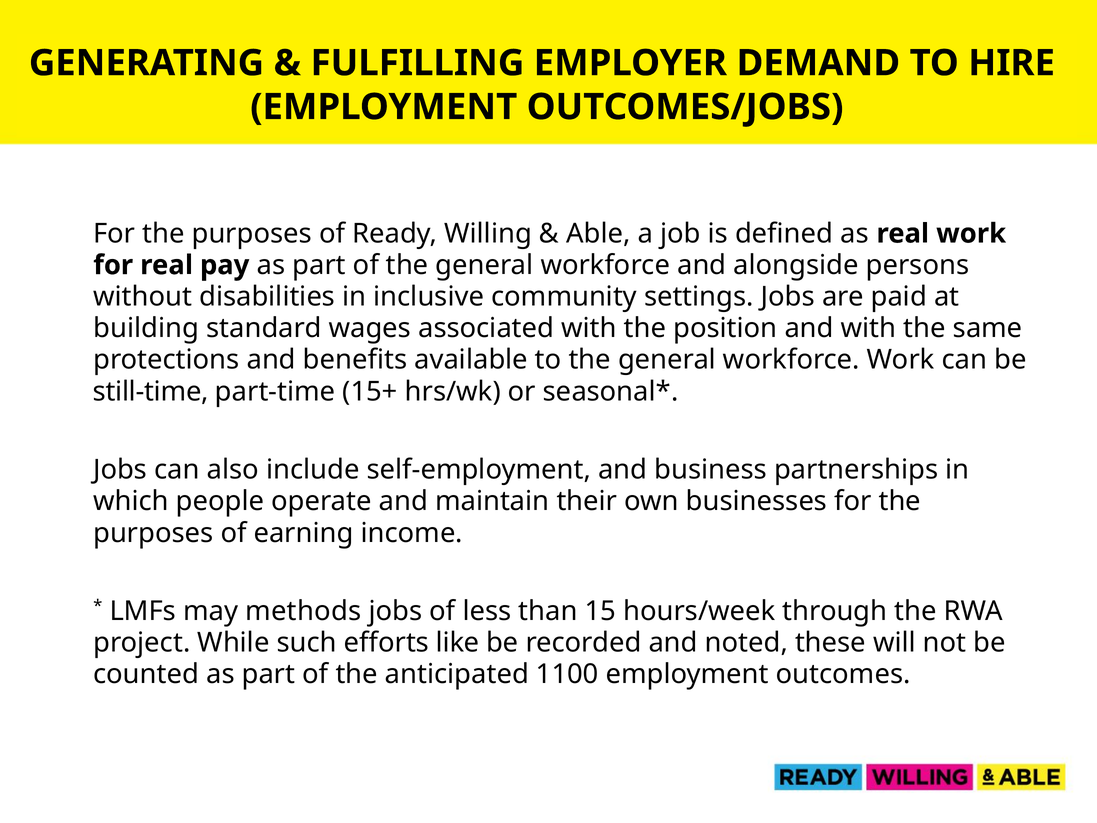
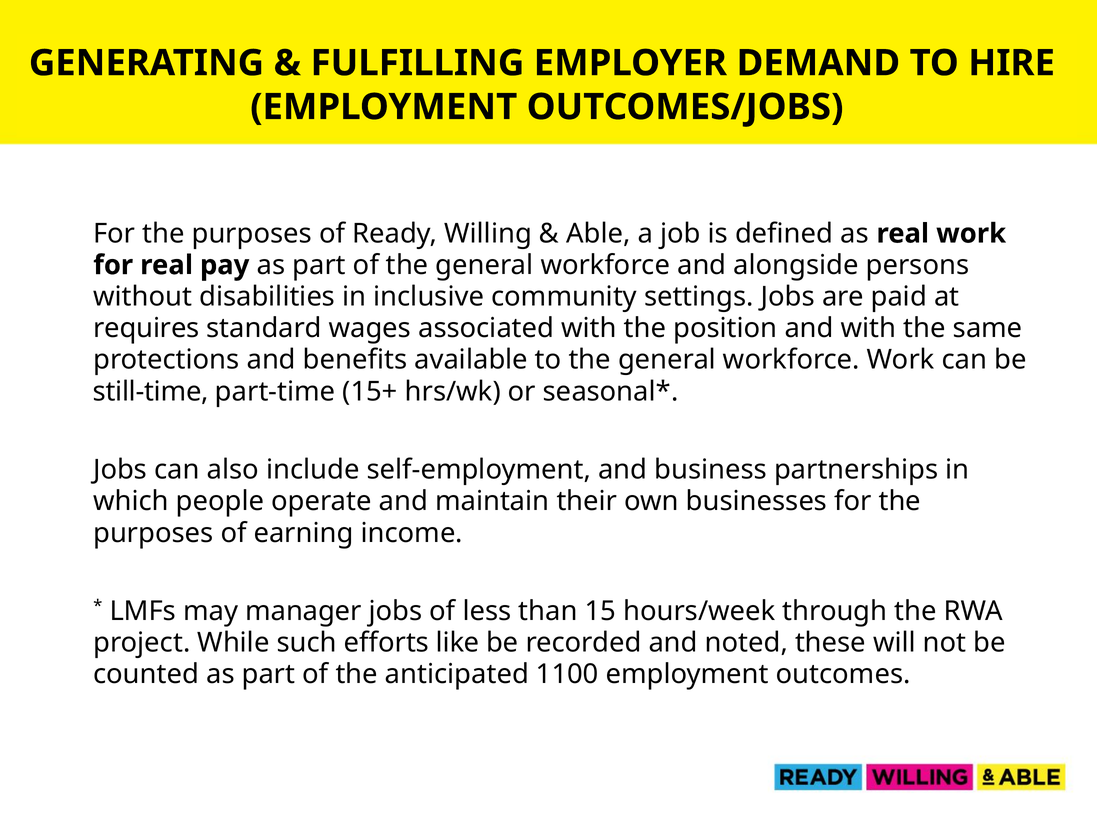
building: building -> requires
methods: methods -> manager
